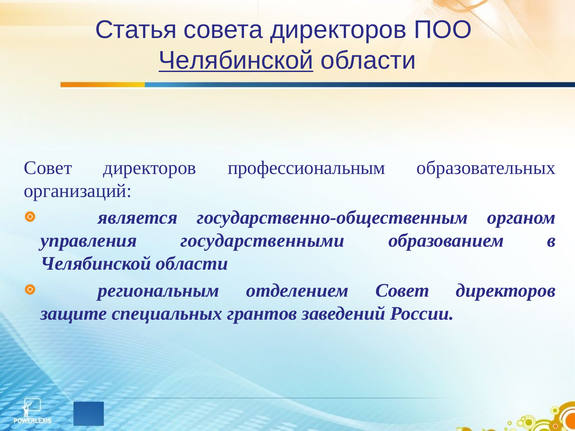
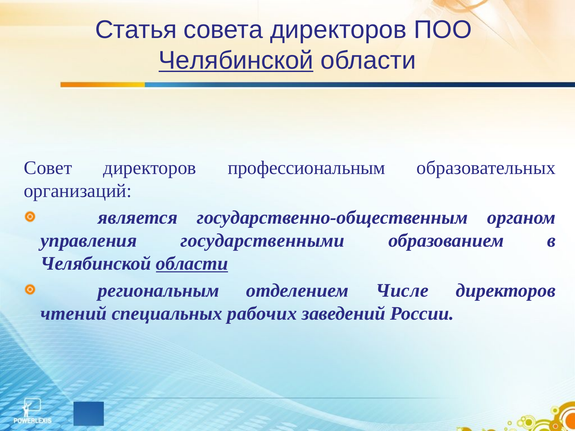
области at (192, 264) underline: none -> present
отделением Совет: Совет -> Числе
защите: защите -> чтений
грантов: грантов -> рабочих
